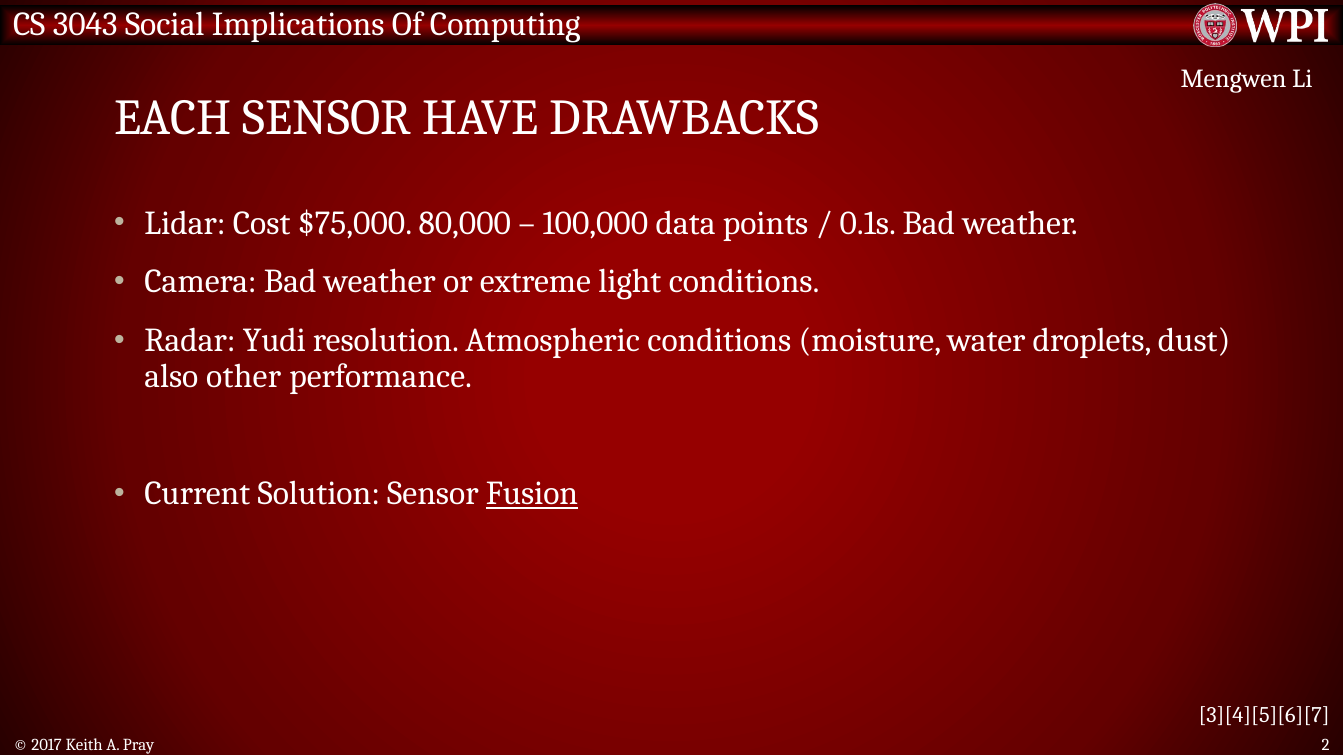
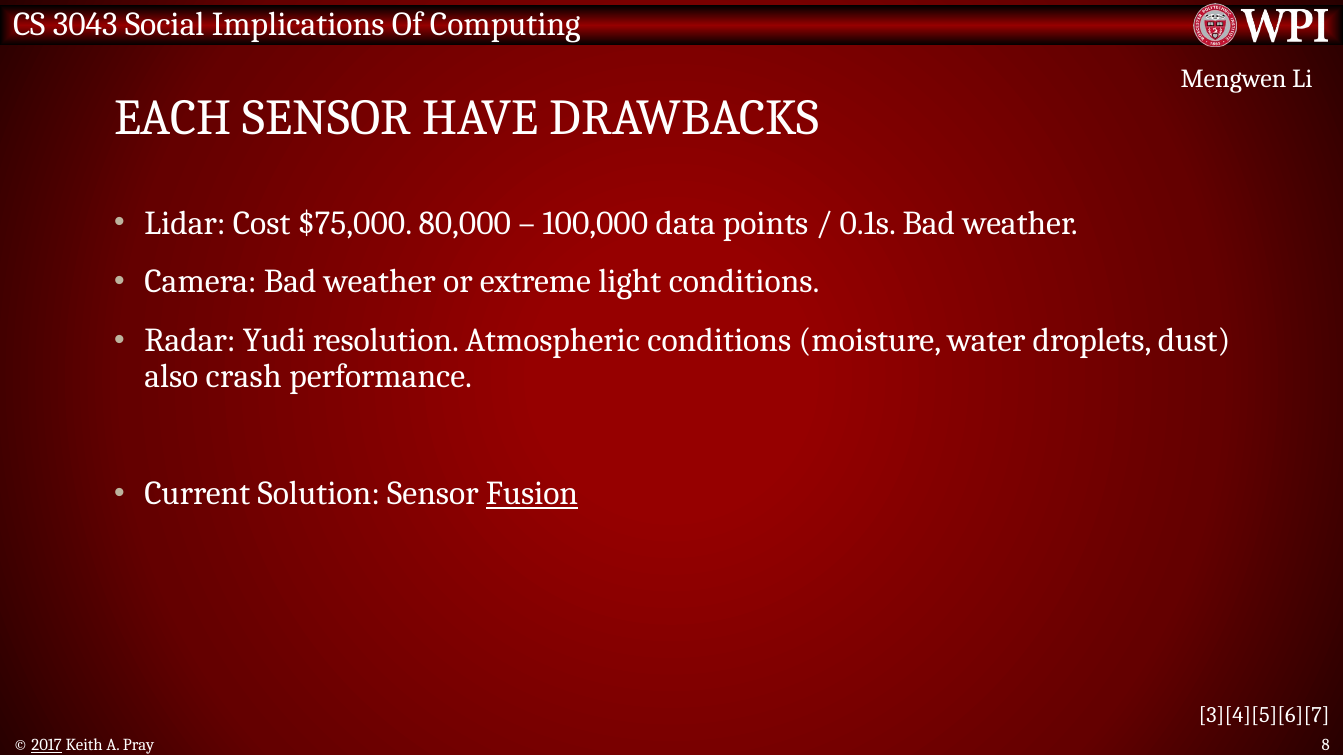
other: other -> crash
2017 underline: none -> present
2: 2 -> 8
